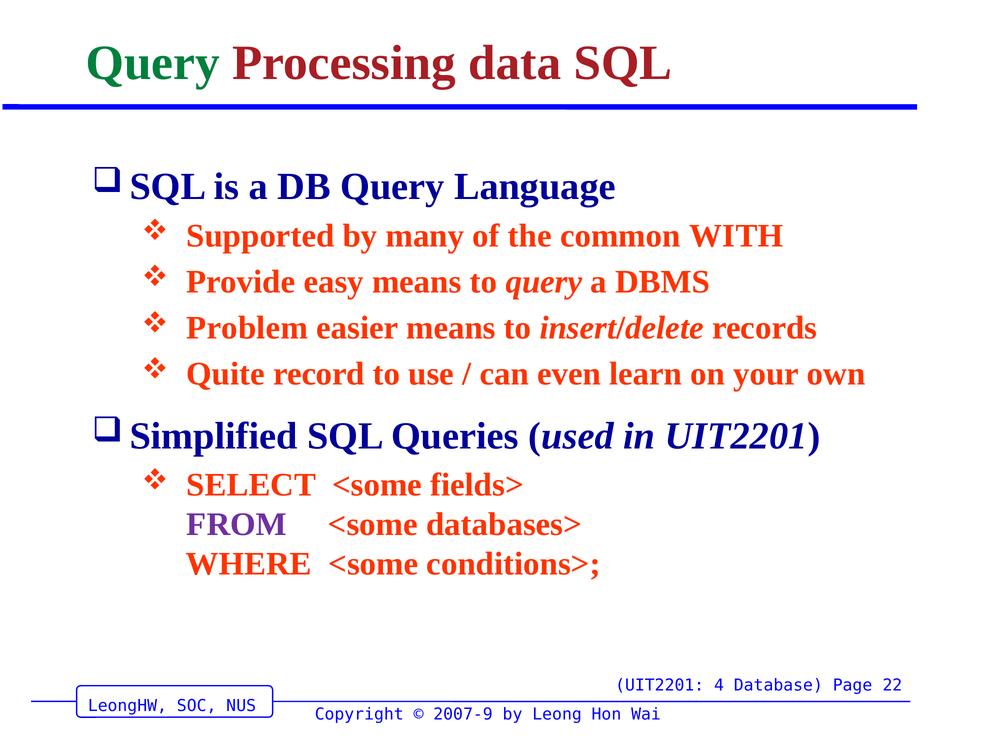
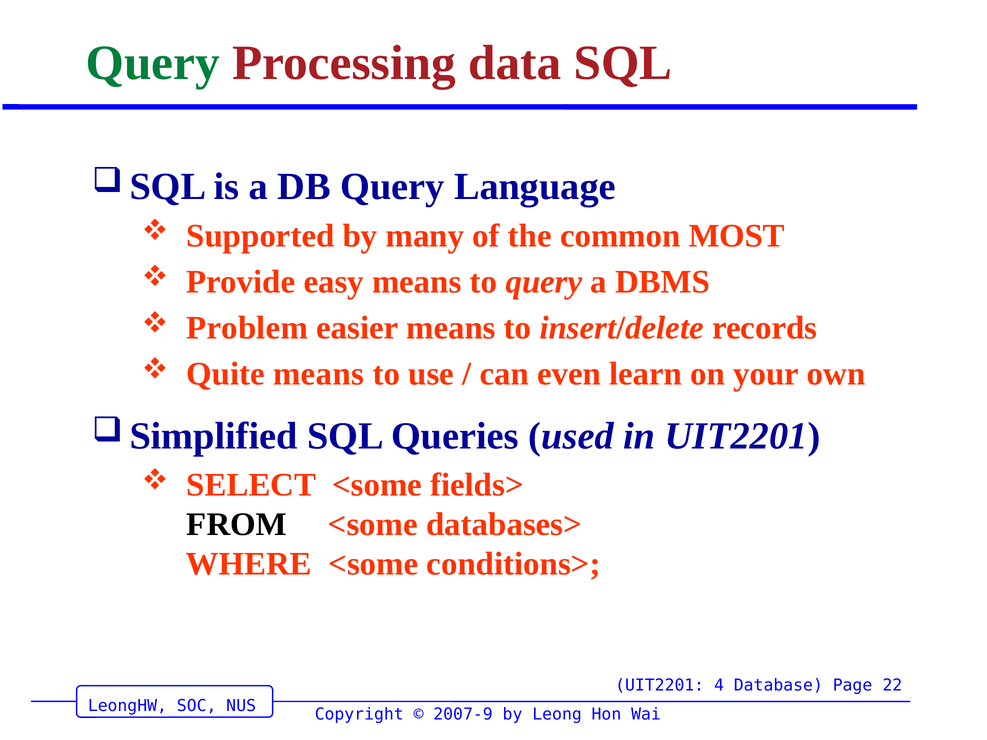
WITH: WITH -> MOST
Quite record: record -> means
FROM colour: purple -> black
